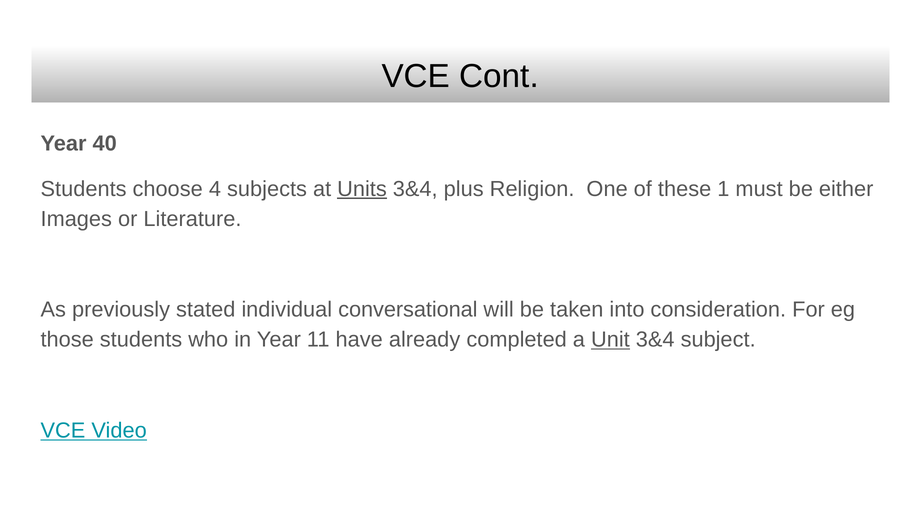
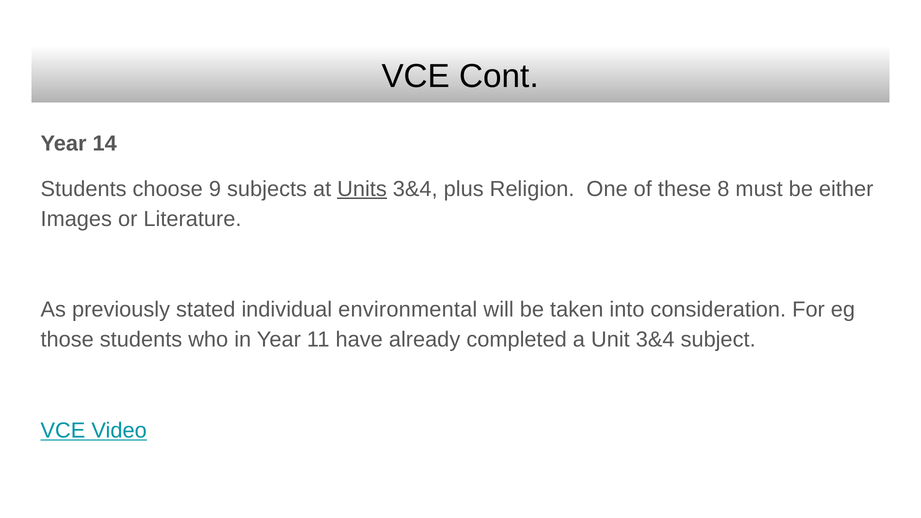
40: 40 -> 14
4: 4 -> 9
1: 1 -> 8
conversational: conversational -> environmental
Unit underline: present -> none
